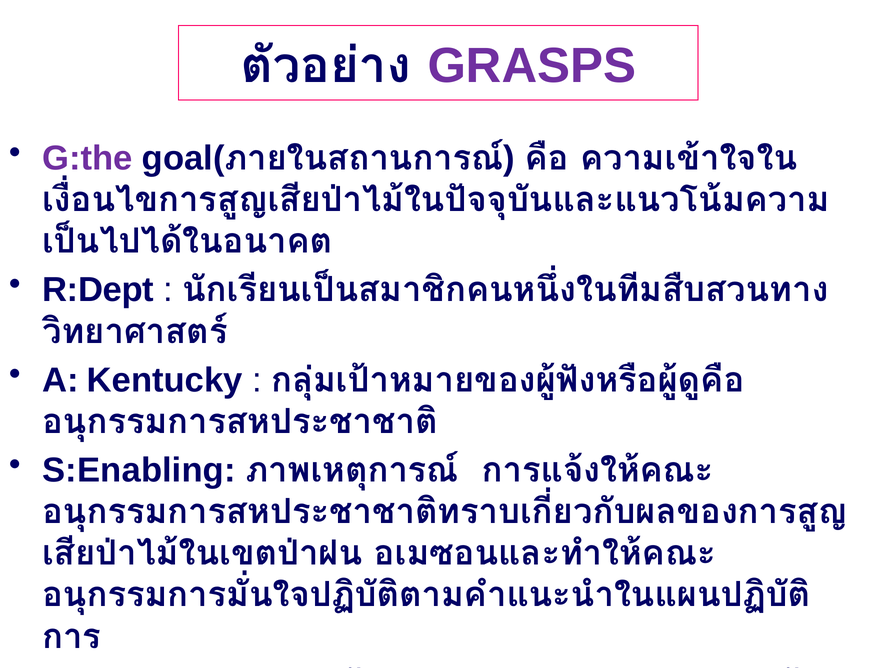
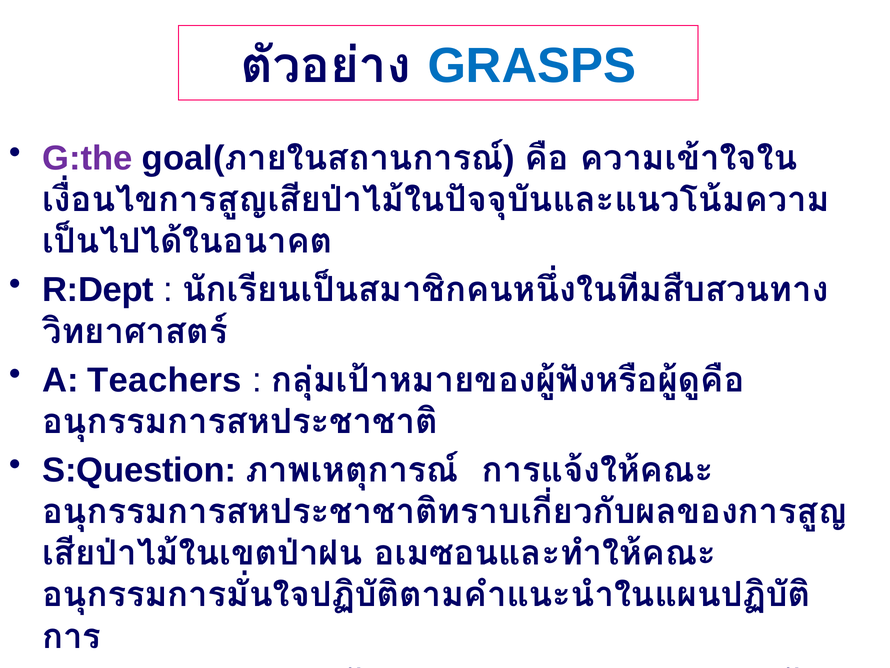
GRASPS colour: purple -> blue
Kentucky: Kentucky -> Teachers
S:Enabling: S:Enabling -> S:Question
